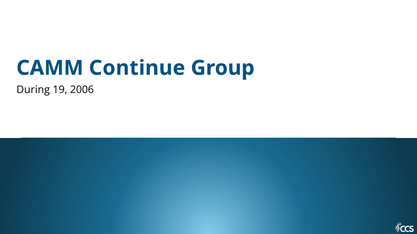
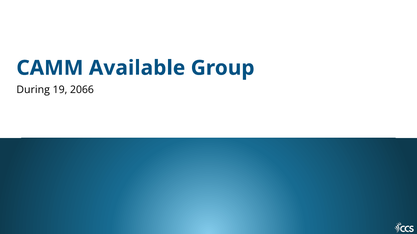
Continue: Continue -> Available
2006: 2006 -> 2066
